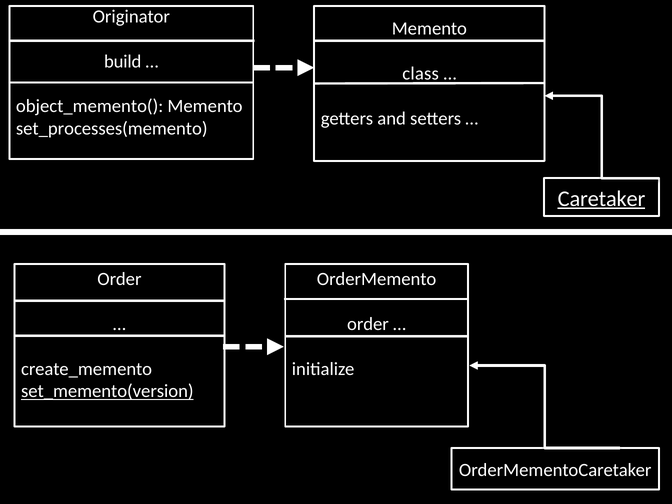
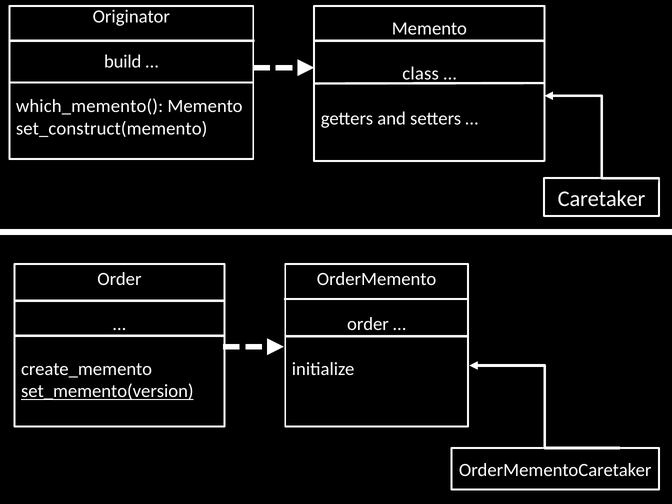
object_memento(: object_memento( -> which_memento(
set_processes(memento: set_processes(memento -> set_construct(memento
Caretaker underline: present -> none
